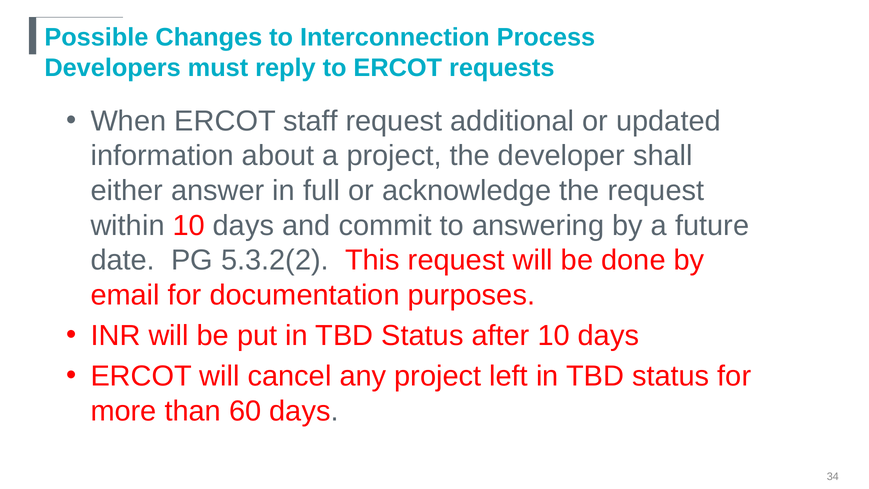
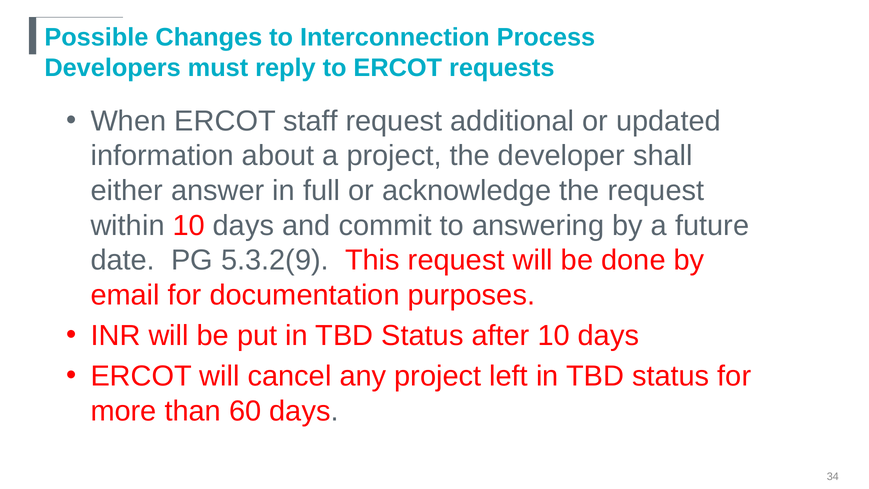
5.3.2(2: 5.3.2(2 -> 5.3.2(9
